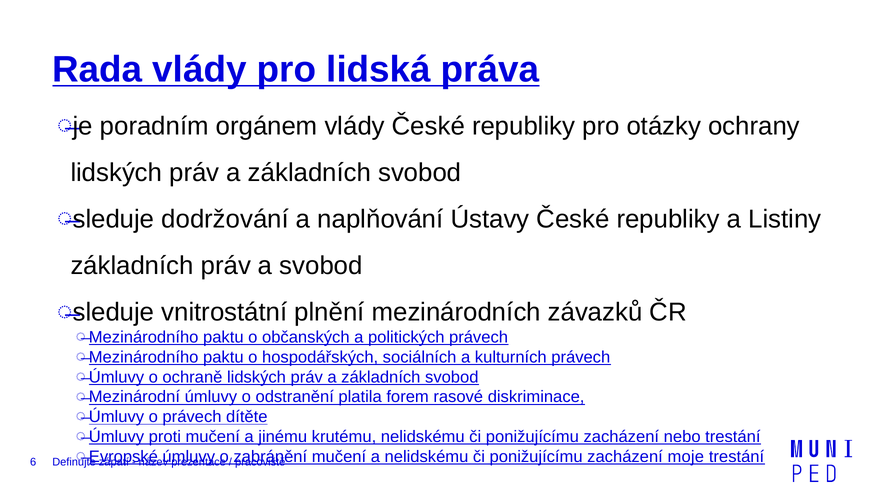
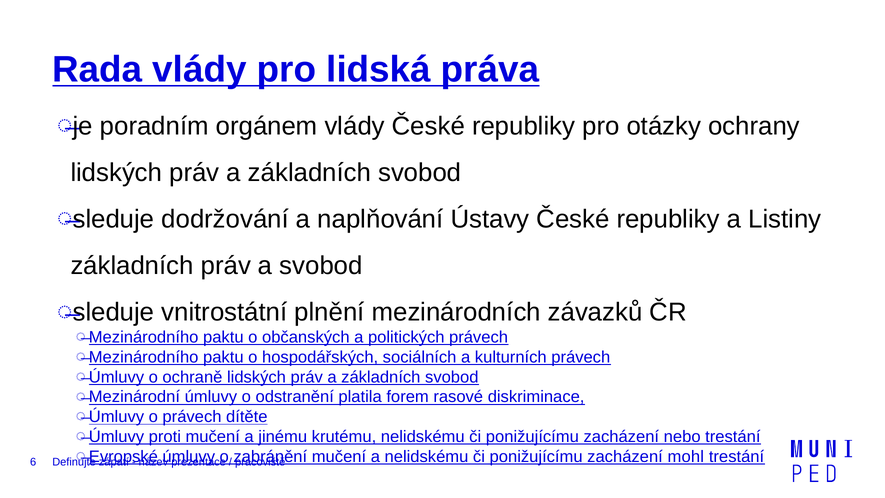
moje: moje -> mohl
